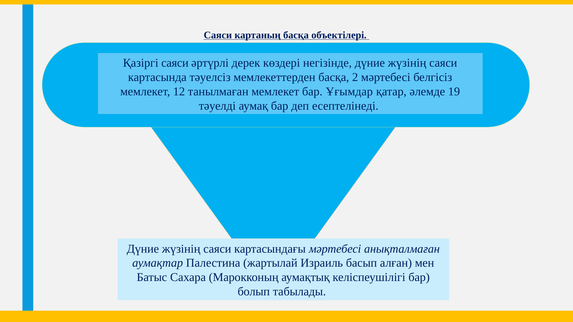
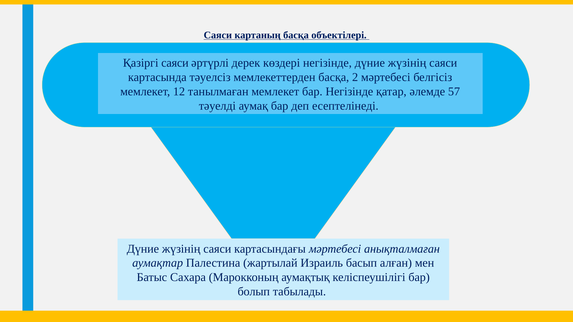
бар Ұғымдар: Ұғымдар -> Негізінде
19: 19 -> 57
